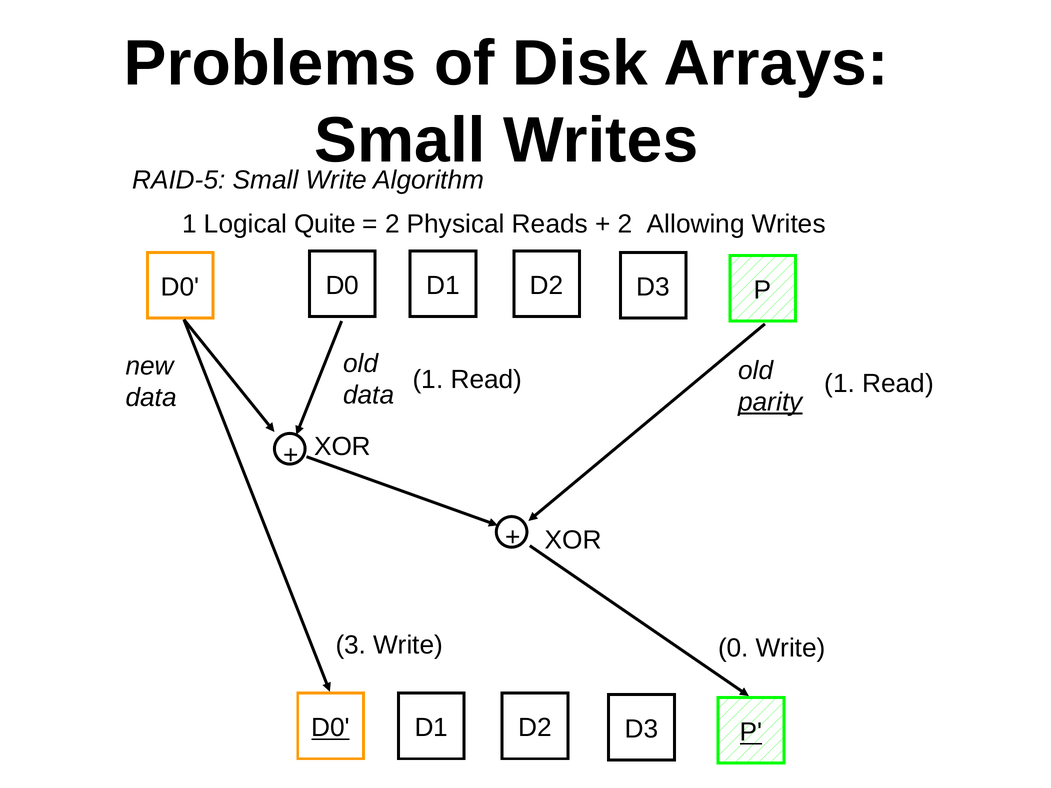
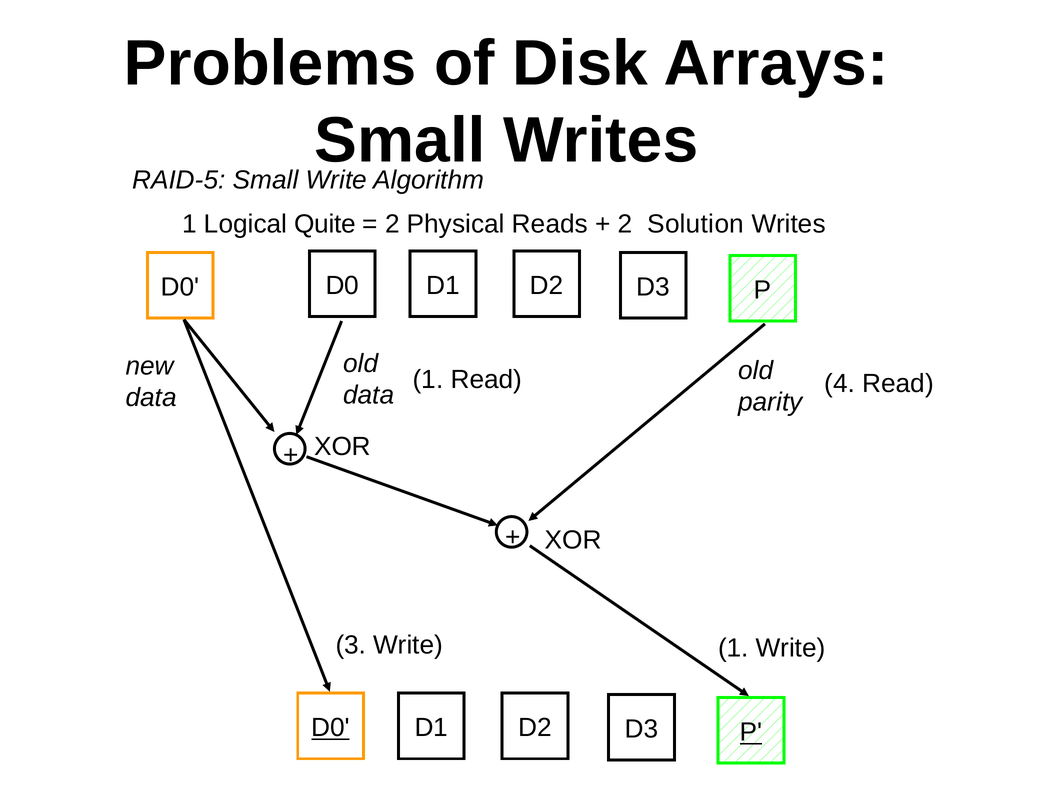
Allowing: Allowing -> Solution
Read 1: 1 -> 4
parity underline: present -> none
Write 0: 0 -> 1
